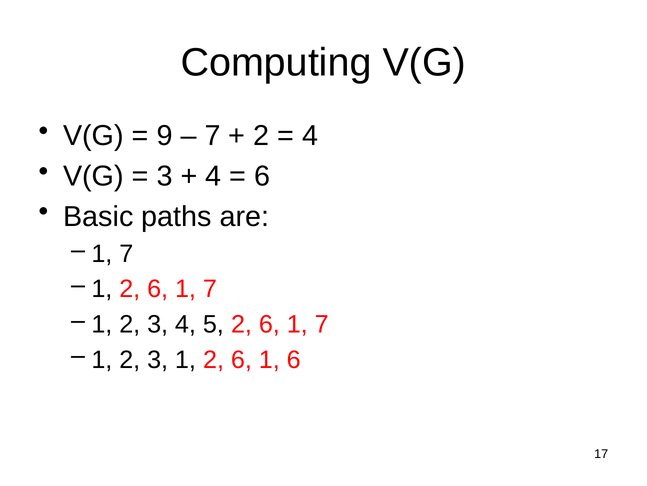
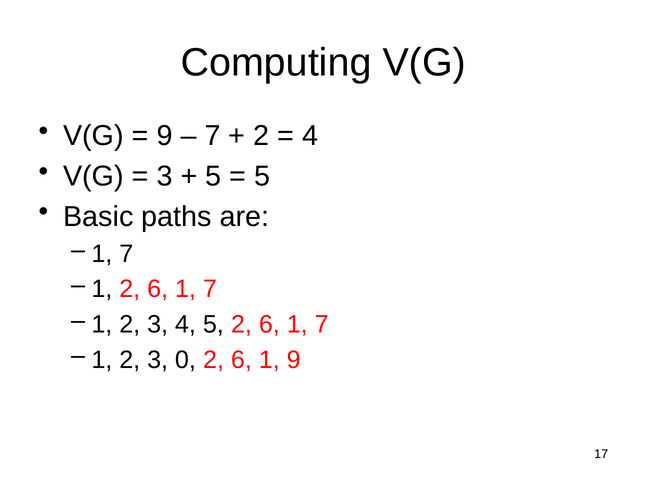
4 at (213, 176): 4 -> 5
6 at (262, 176): 6 -> 5
3 1: 1 -> 0
1 6: 6 -> 9
